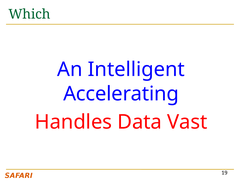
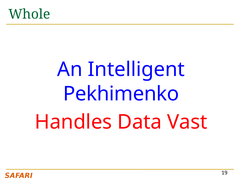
Which: Which -> Whole
Accelerating: Accelerating -> Pekhimenko
